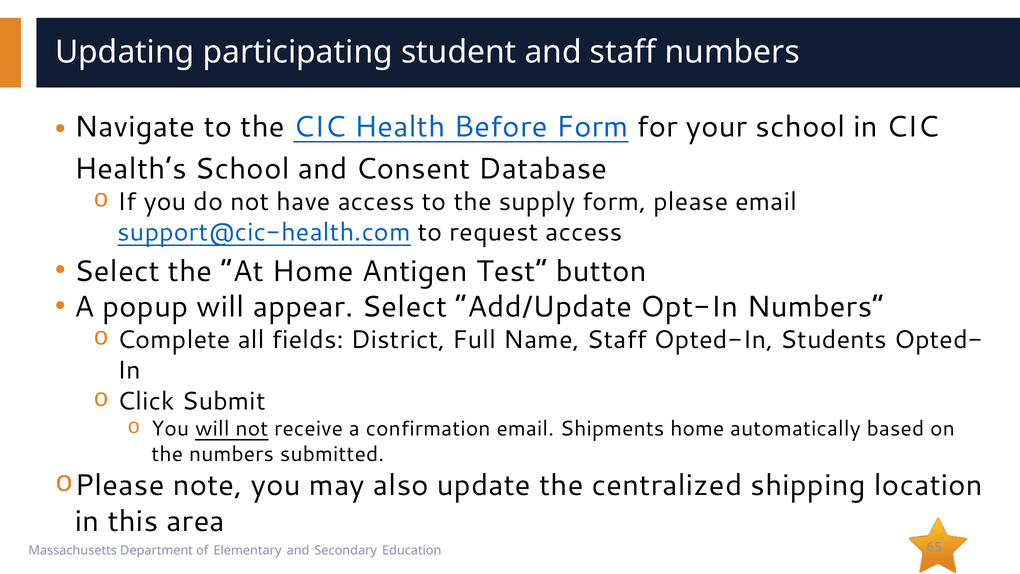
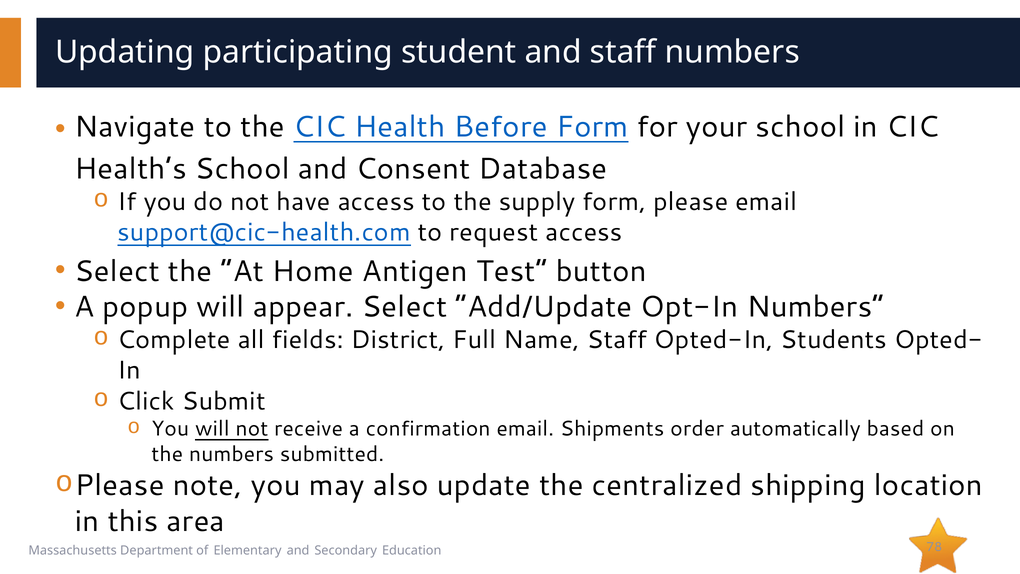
Shipments home: home -> order
65: 65 -> 78
